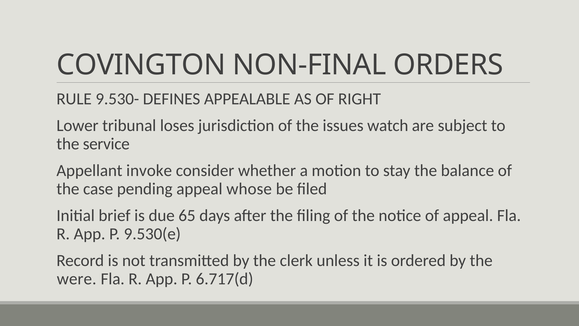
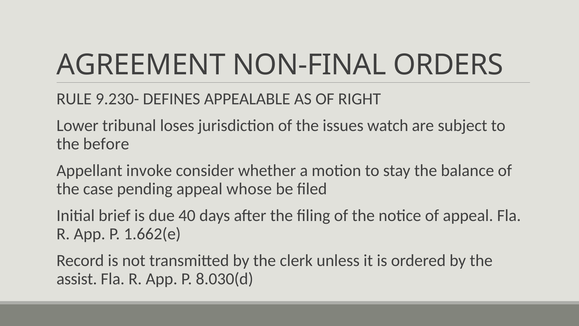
COVINGTON: COVINGTON -> AGREEMENT
9.530-: 9.530- -> 9.230-
service: service -> before
65: 65 -> 40
9.530(e: 9.530(e -> 1.662(e
were: were -> assist
6.717(d: 6.717(d -> 8.030(d
